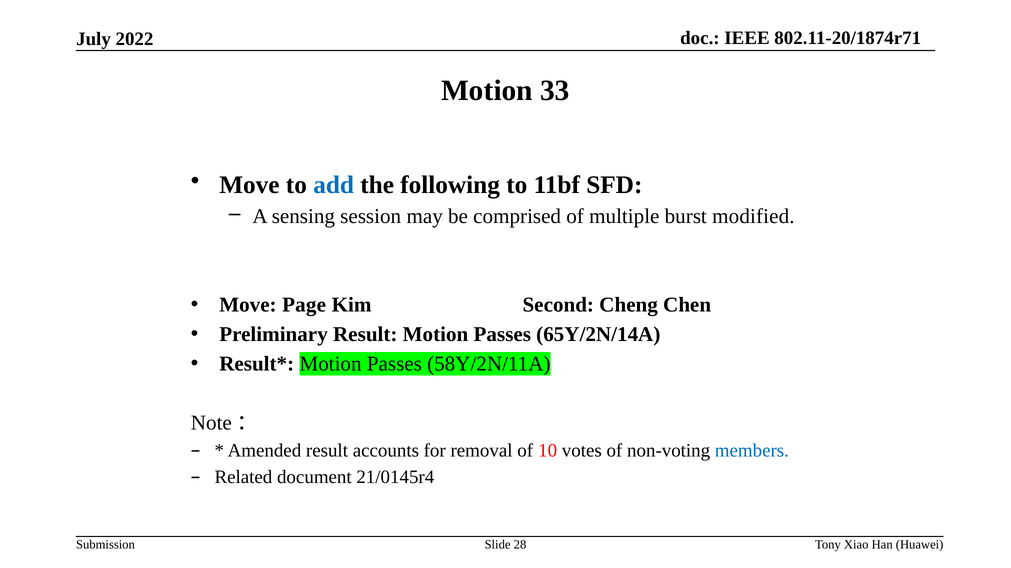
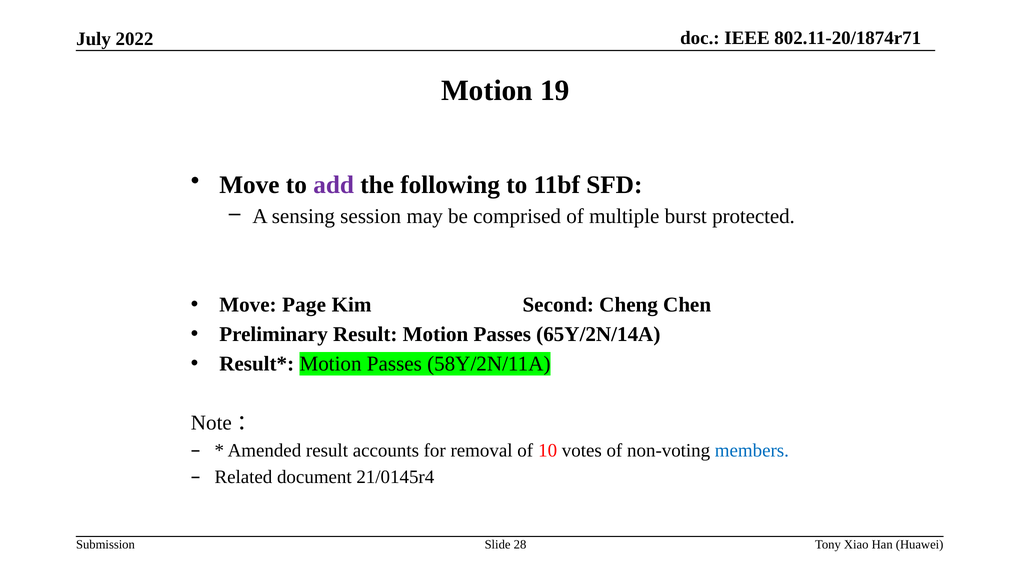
33: 33 -> 19
add colour: blue -> purple
modified: modified -> protected
